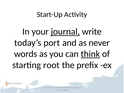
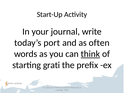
journal underline: present -> none
never: never -> often
root: root -> grati
